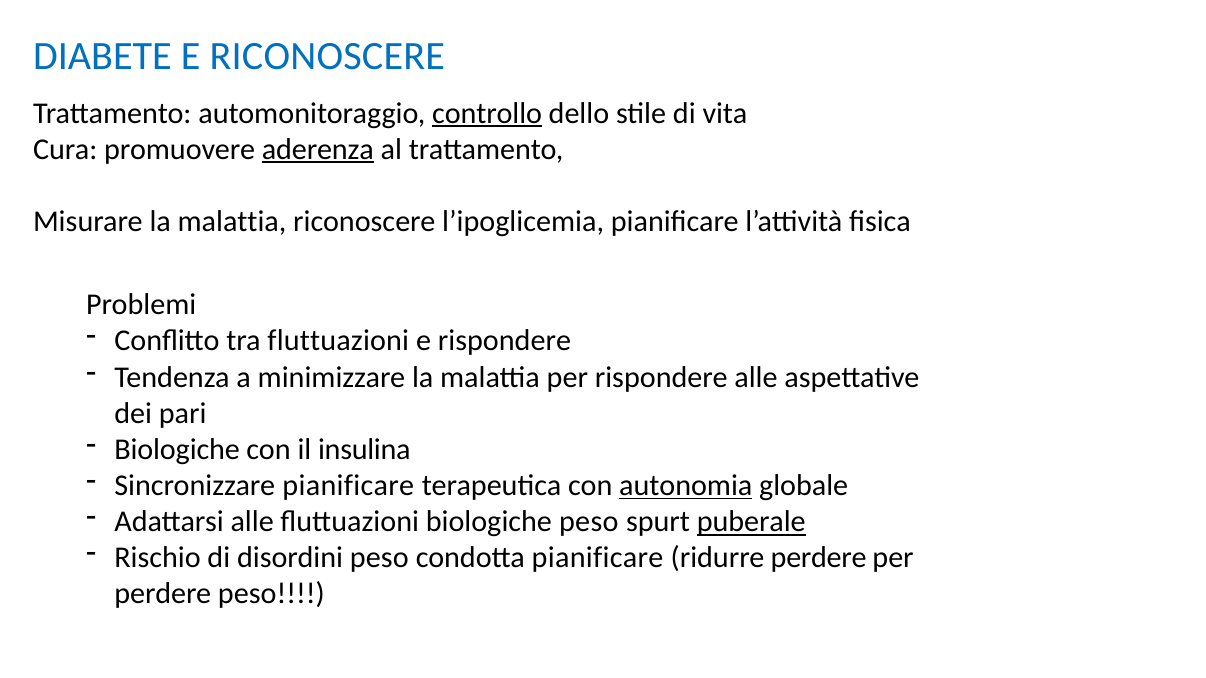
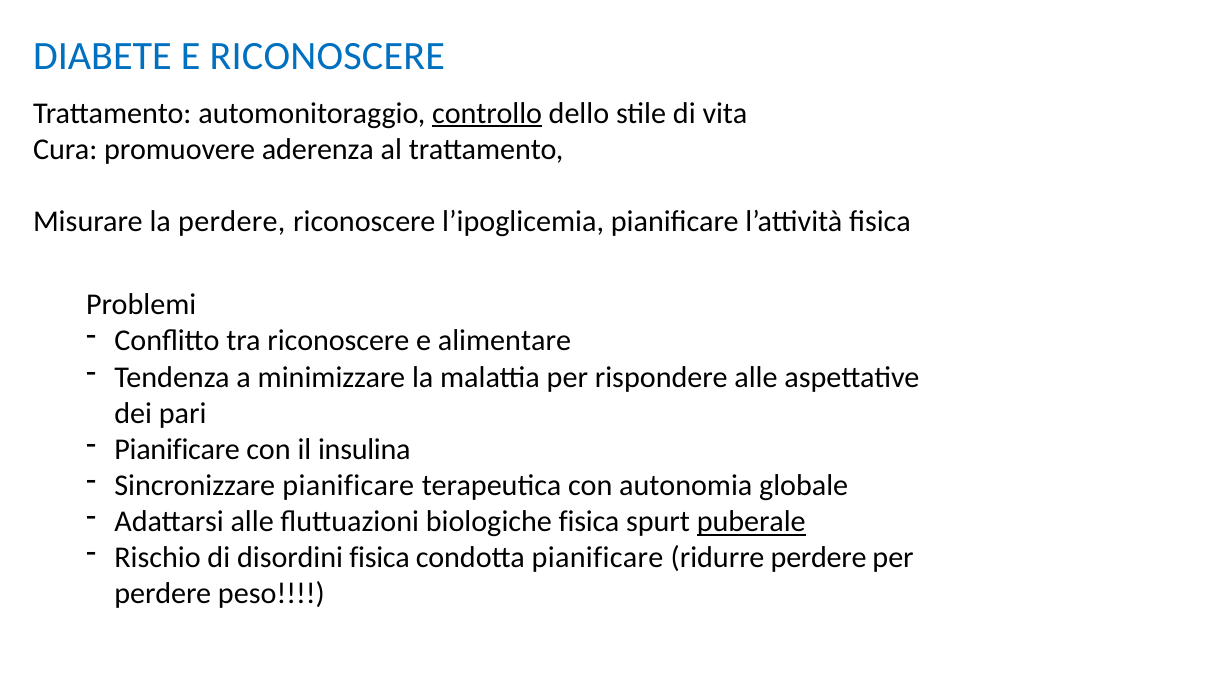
aderenza underline: present -> none
Misurare la malattia: malattia -> perdere
tra fluttuazioni: fluttuazioni -> riconoscere
e rispondere: rispondere -> alimentare
Biologiche at (177, 450): Biologiche -> Pianificare
autonomia underline: present -> none
biologiche peso: peso -> fisica
disordini peso: peso -> fisica
